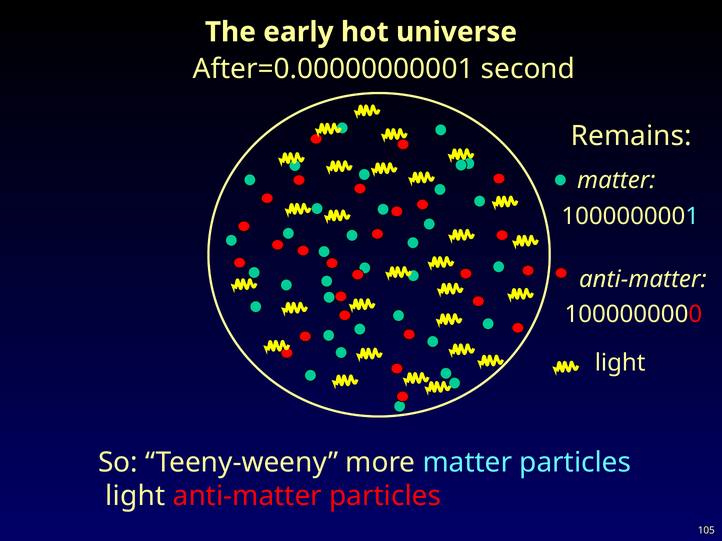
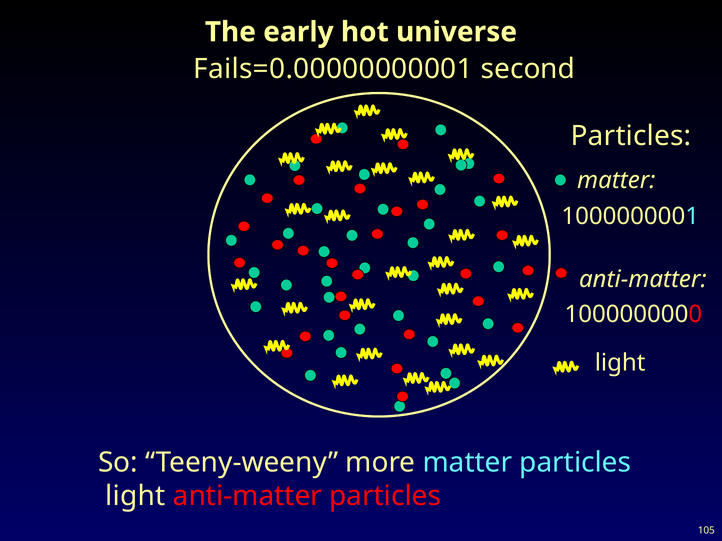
After=0.00000000001: After=0.00000000001 -> Fails=0.00000000001
Remains at (631, 136): Remains -> Particles
